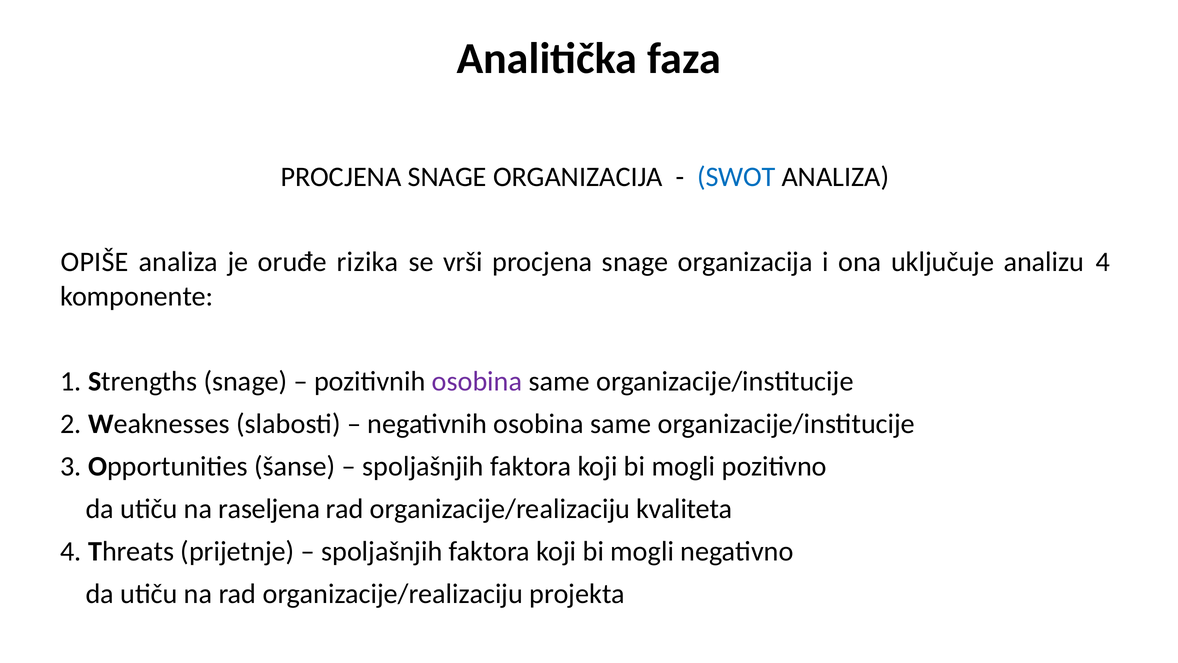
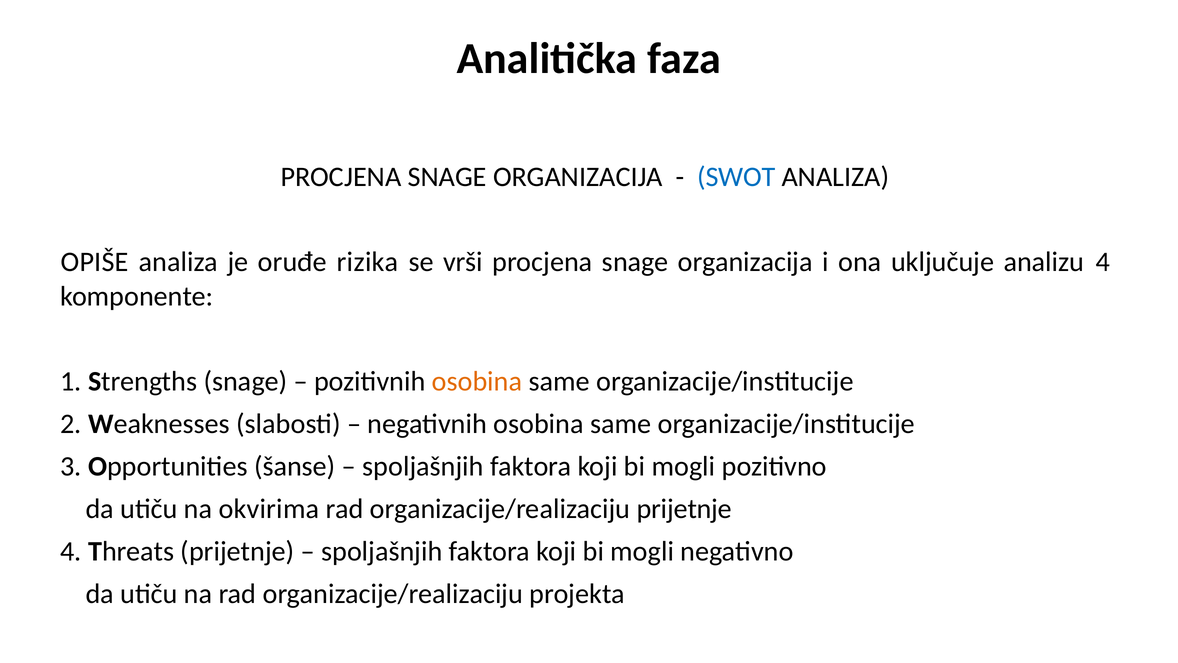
osobina at (477, 381) colour: purple -> orange
raseljena: raseljena -> okvirima
organizacije/realizaciju kvaliteta: kvaliteta -> prijetnje
